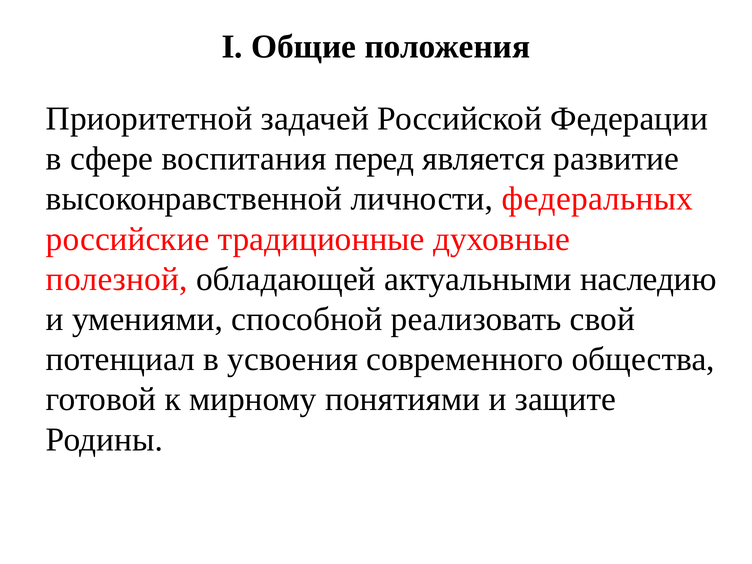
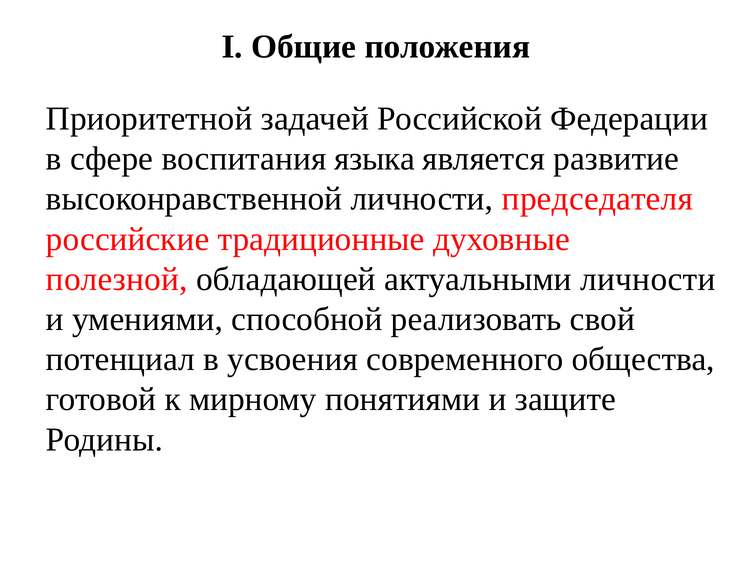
перед: перед -> языка
федеральных: федеральных -> председателя
актуальными наследию: наследию -> личности
